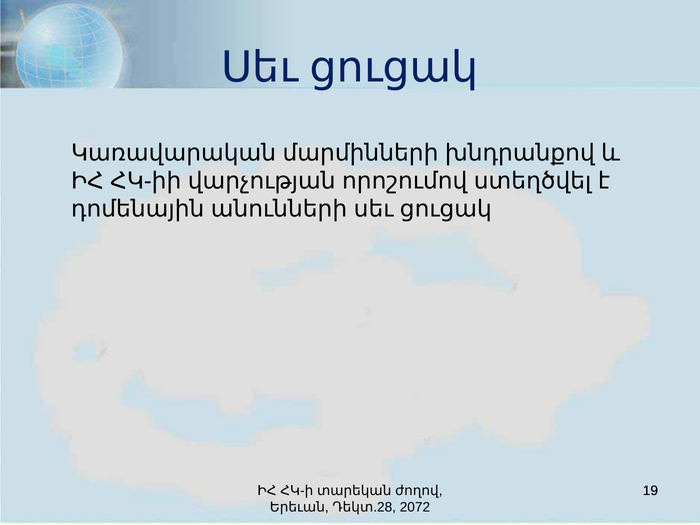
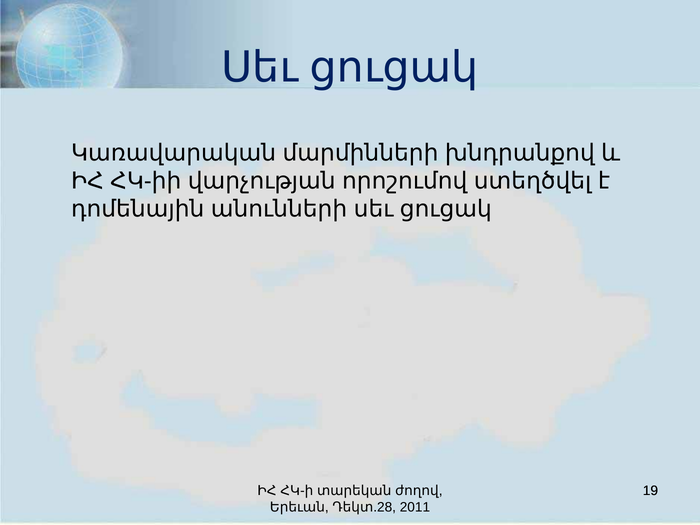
2072: 2072 -> 2011
